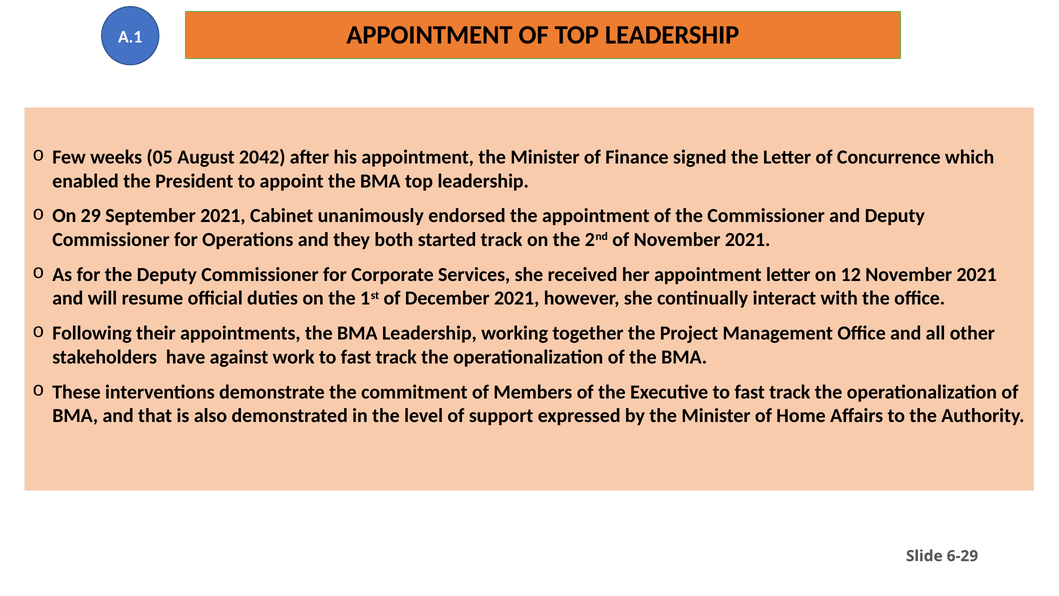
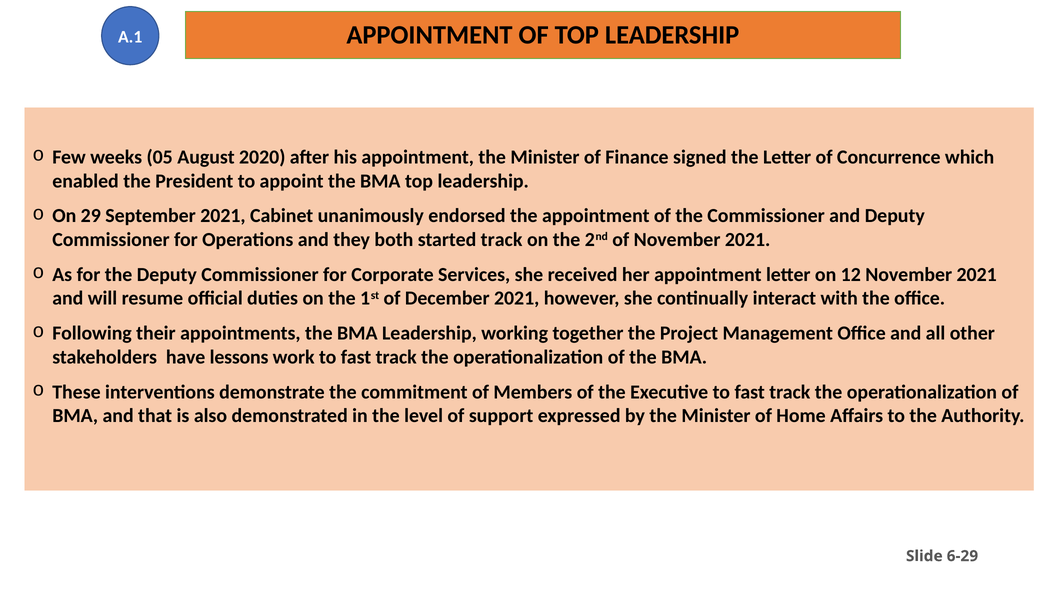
2042: 2042 -> 2020
against: against -> lessons
